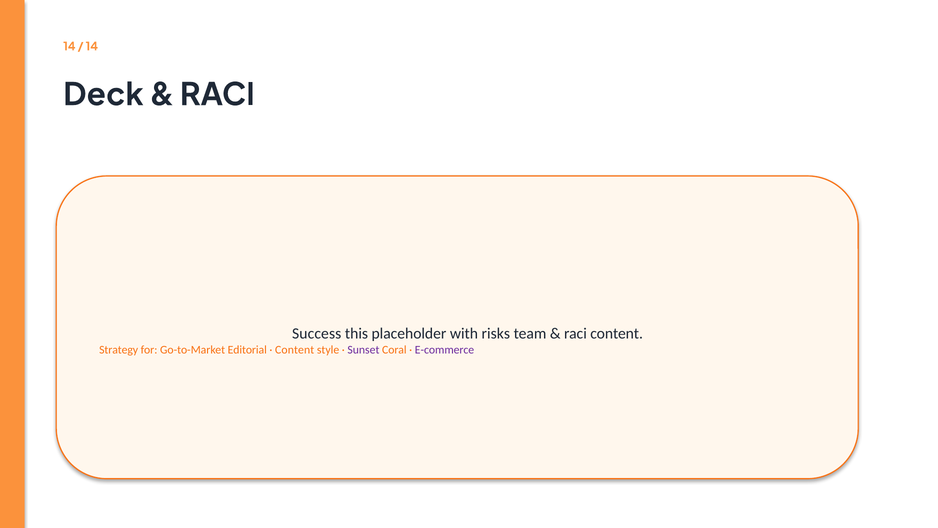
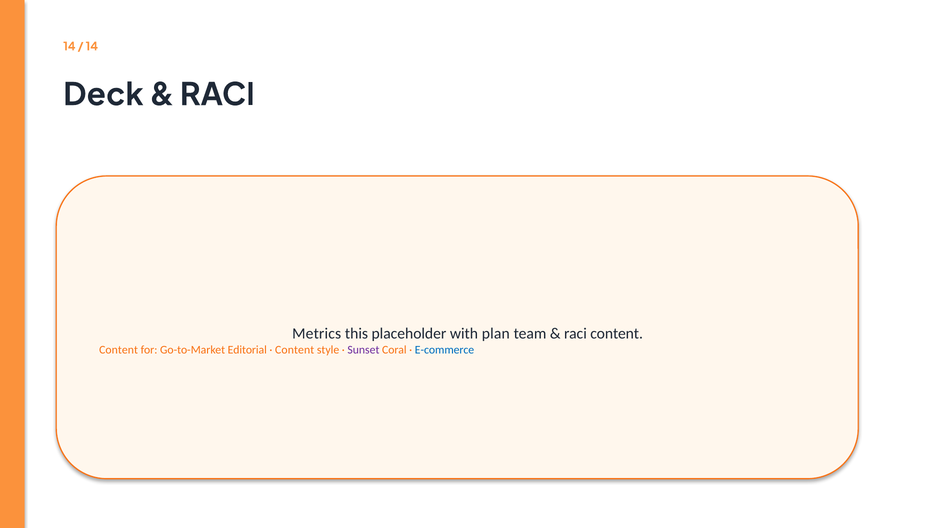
Success: Success -> Metrics
risks: risks -> plan
Strategy at (119, 350): Strategy -> Content
E-commerce colour: purple -> blue
